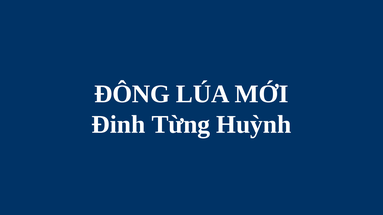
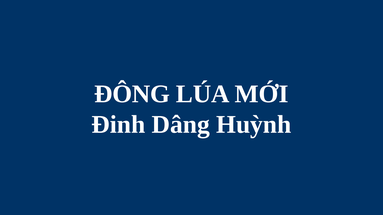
Từng: Từng -> Dâng
